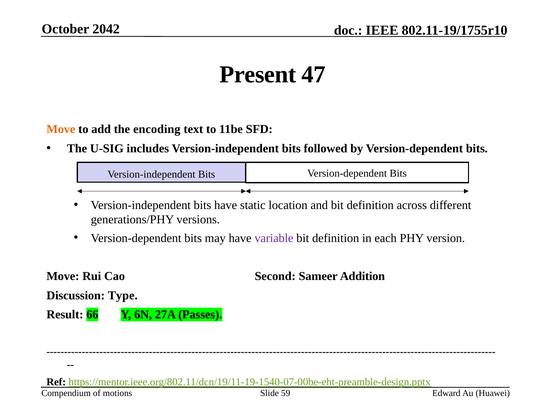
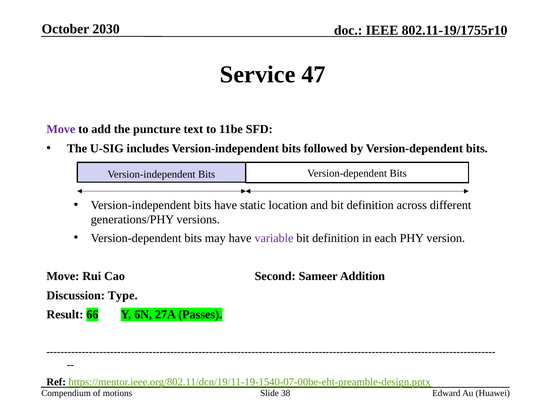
2042: 2042 -> 2030
Present: Present -> Service
Move at (61, 129) colour: orange -> purple
encoding: encoding -> puncture
59: 59 -> 38
